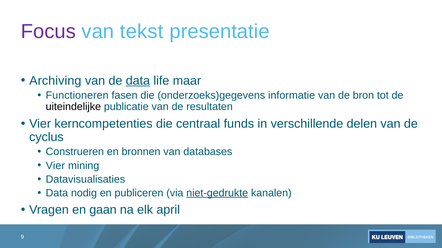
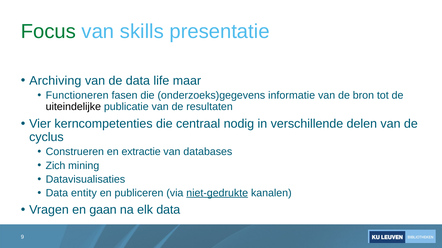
Focus colour: purple -> green
tekst: tekst -> skills
data at (138, 81) underline: present -> none
funds: funds -> nodig
bronnen: bronnen -> extractie
Vier at (55, 166): Vier -> Zich
nodig: nodig -> entity
elk april: april -> data
